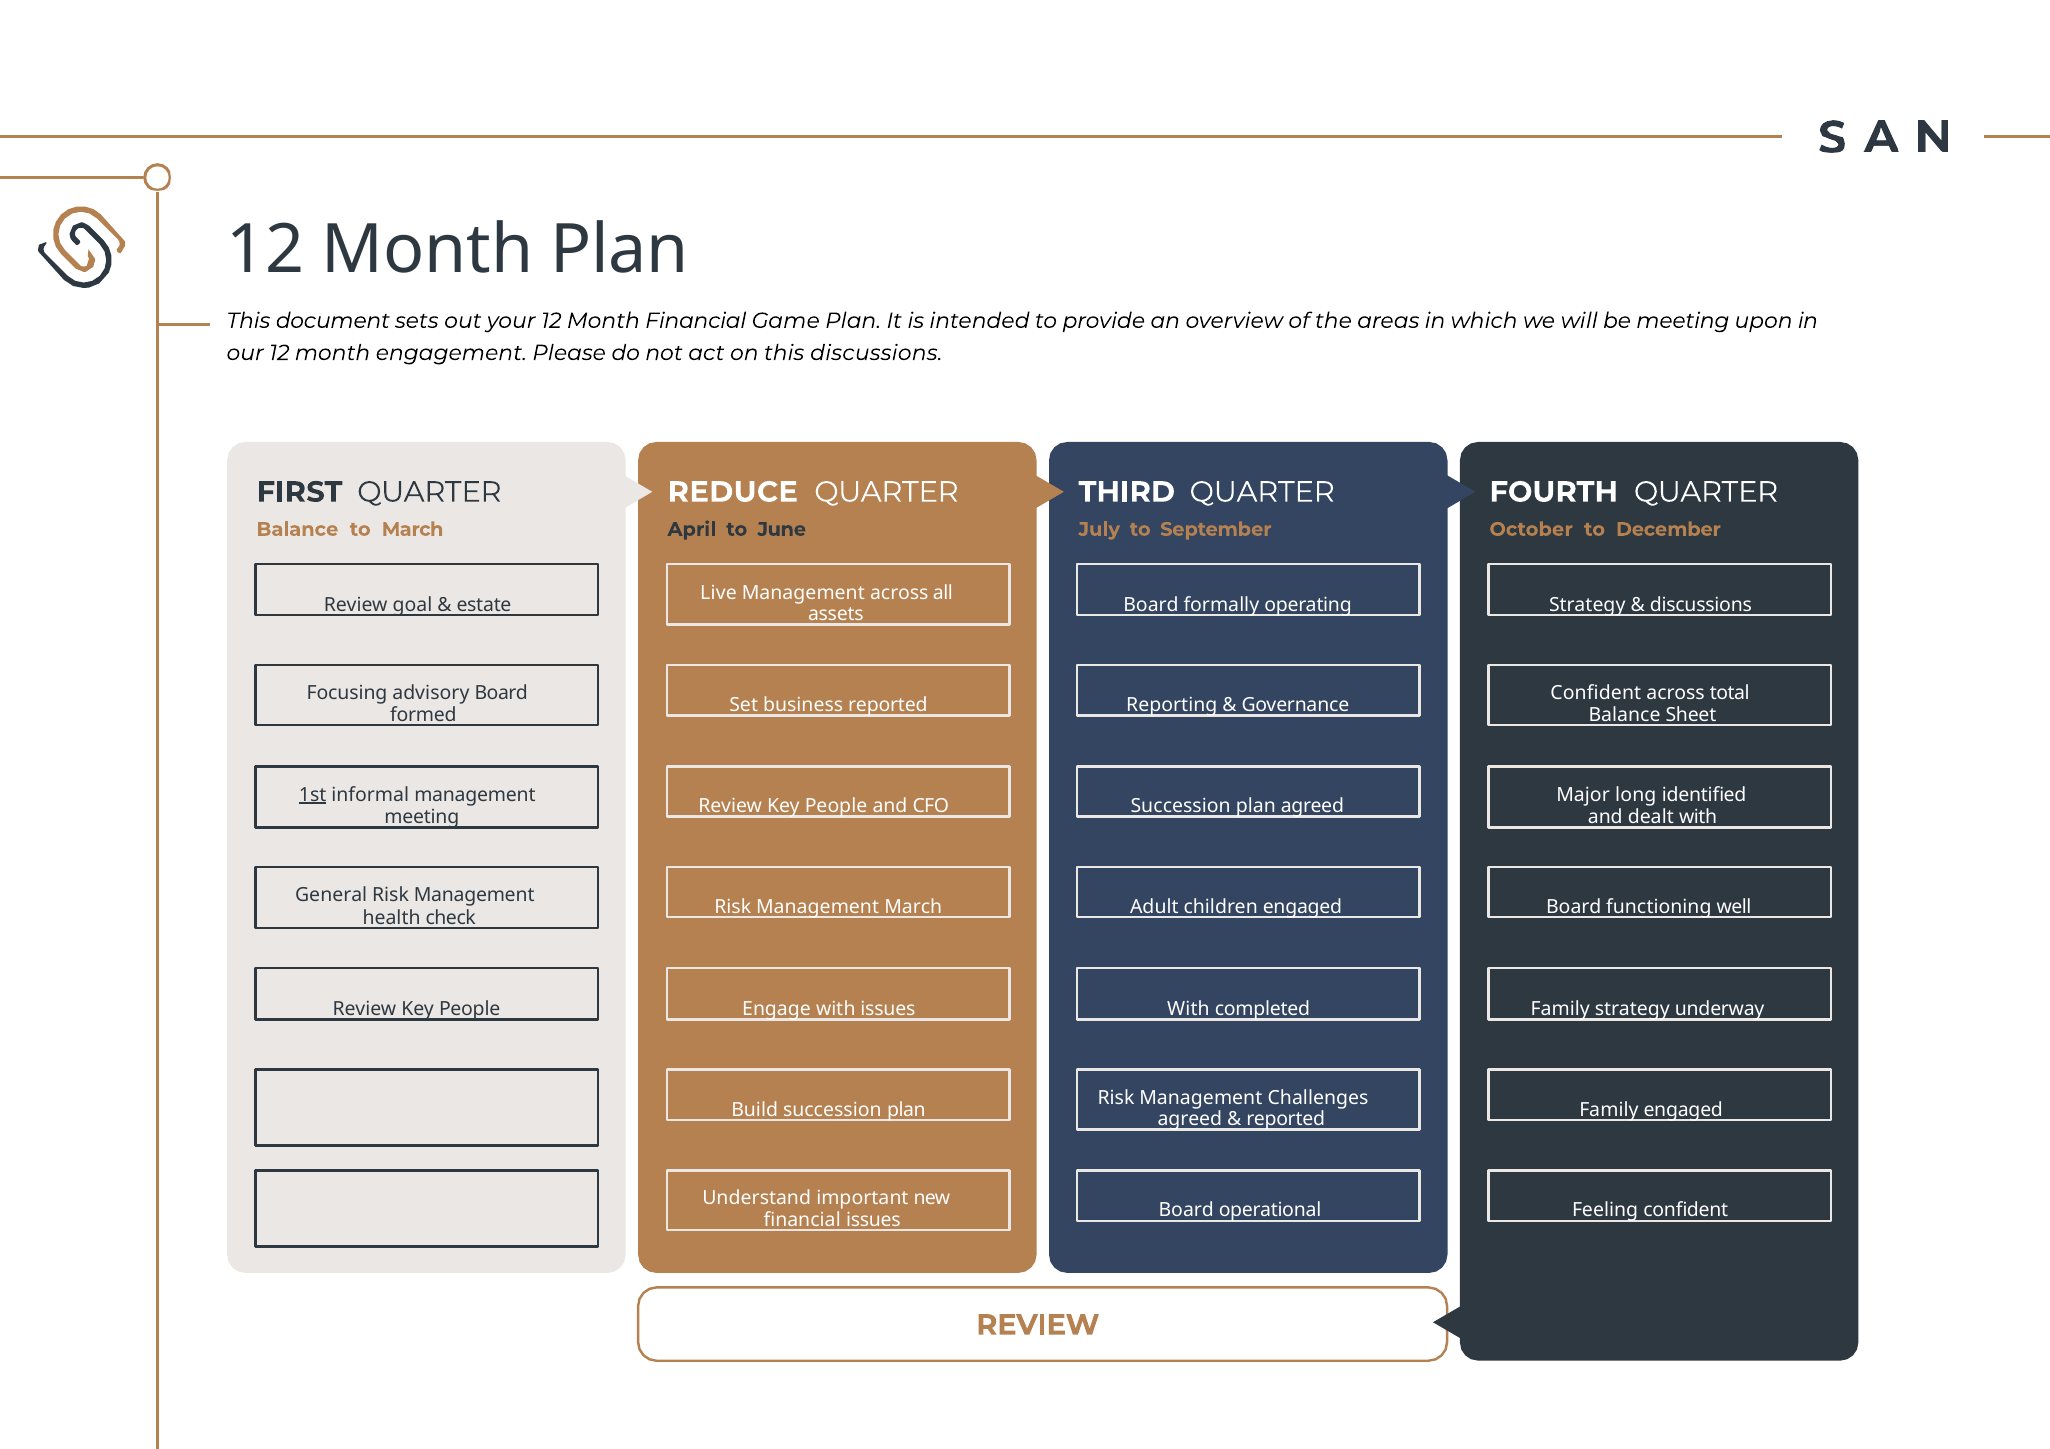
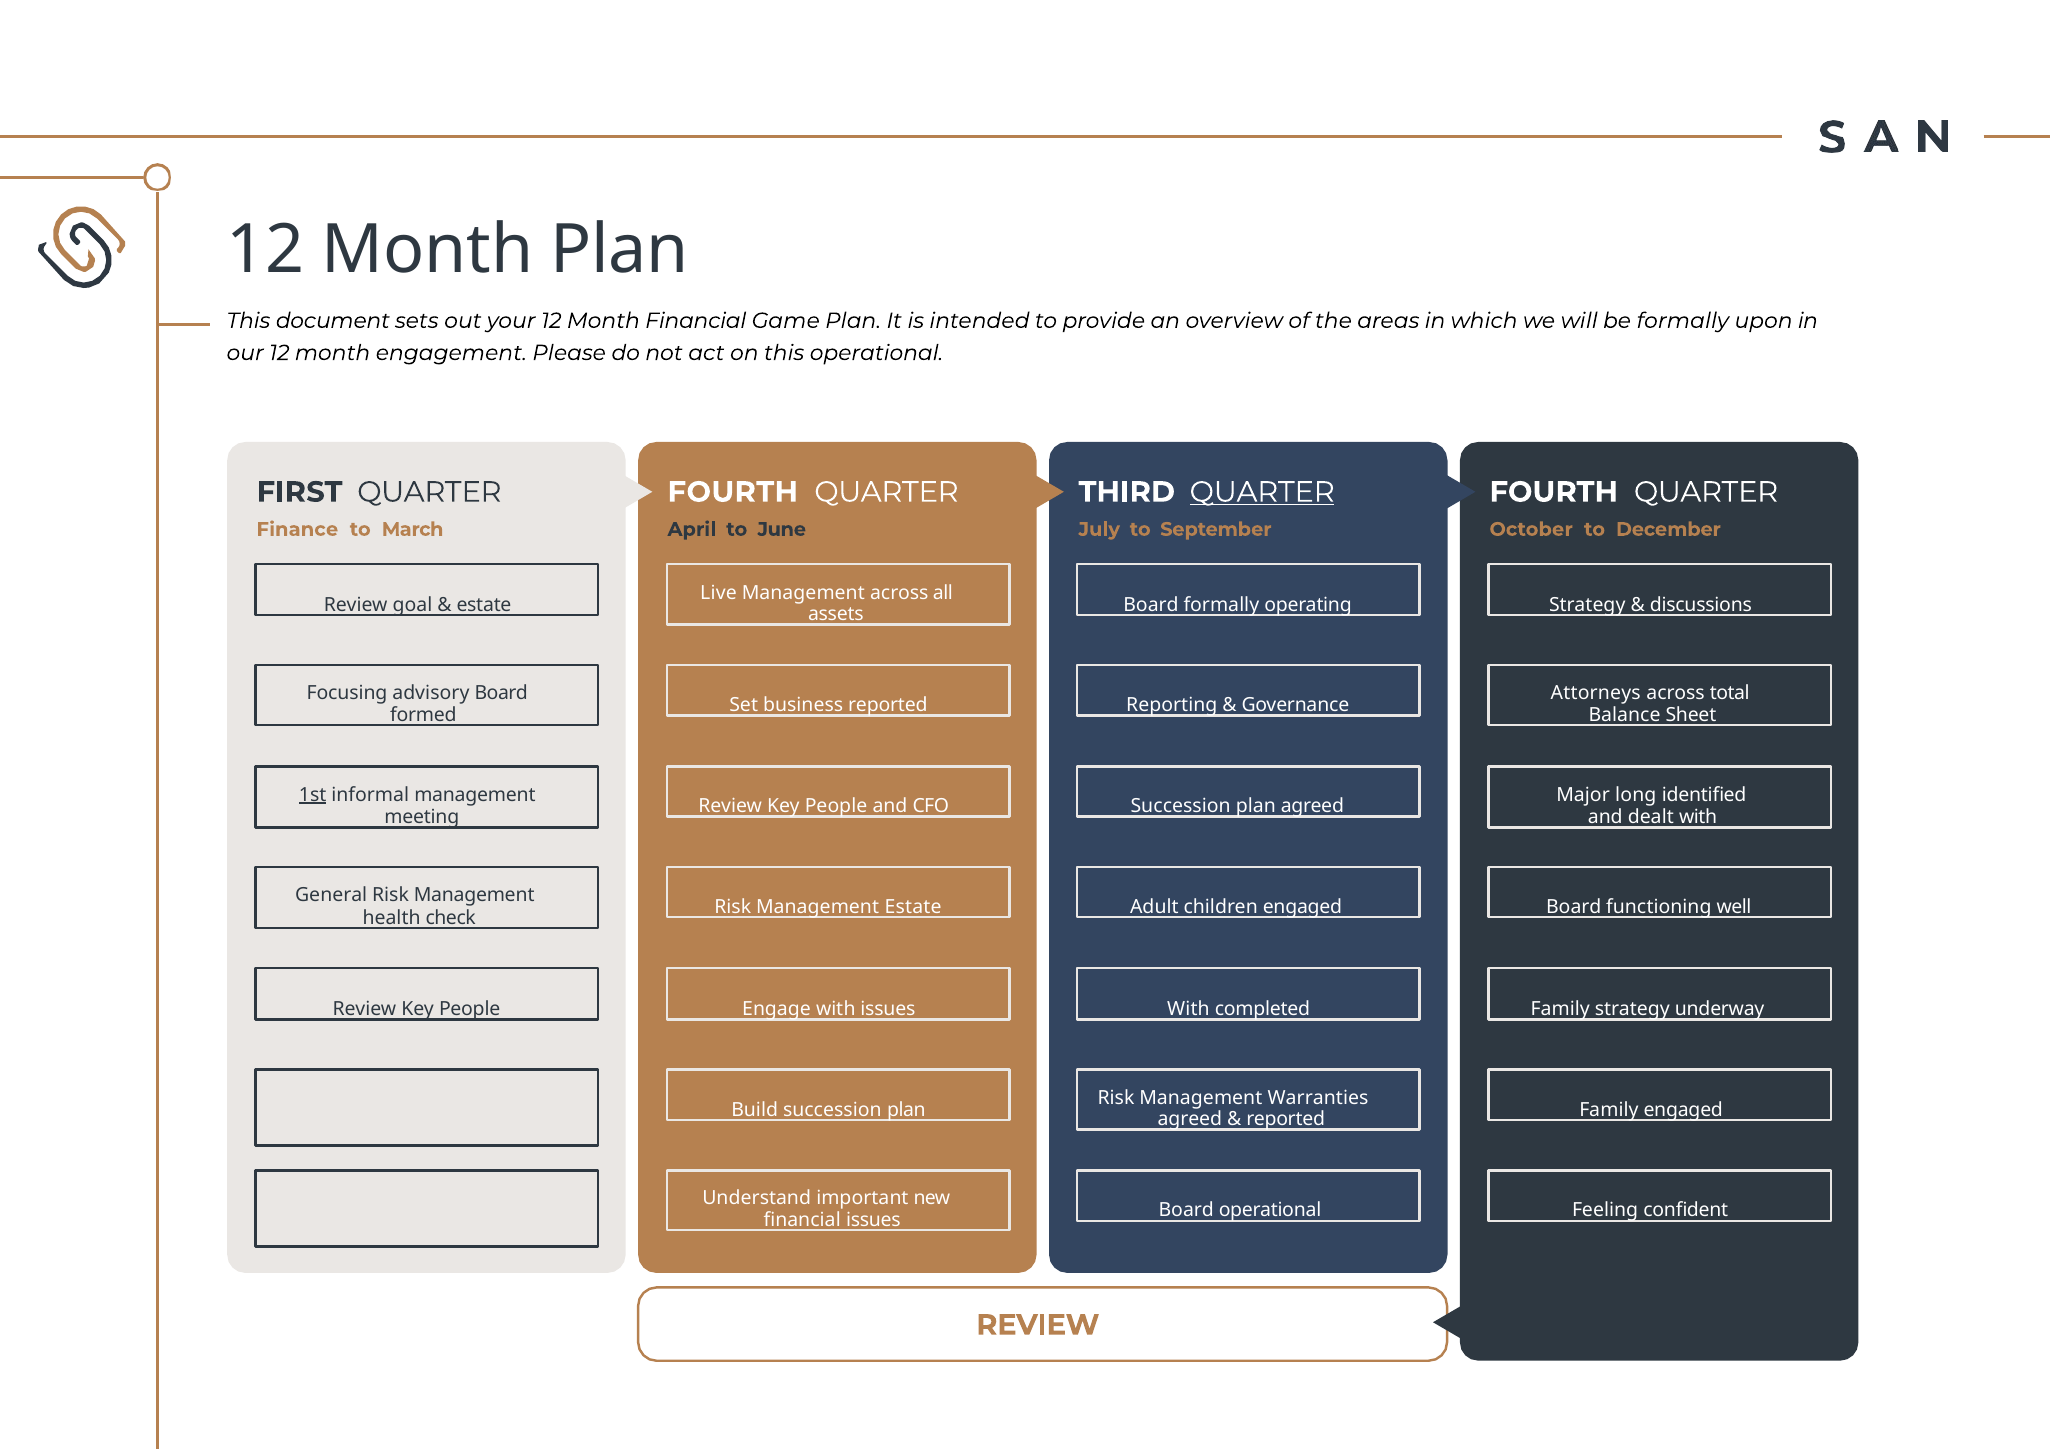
be meeting: meeting -> formally
this discussions: discussions -> operational
REDUCE at (733, 492): REDUCE -> FOURTH
QUARTER at (1262, 492) underline: none -> present
Balance at (297, 529): Balance -> Finance
Confident at (1596, 693): Confident -> Attorneys
Management March: March -> Estate
Challenges: Challenges -> Warranties
